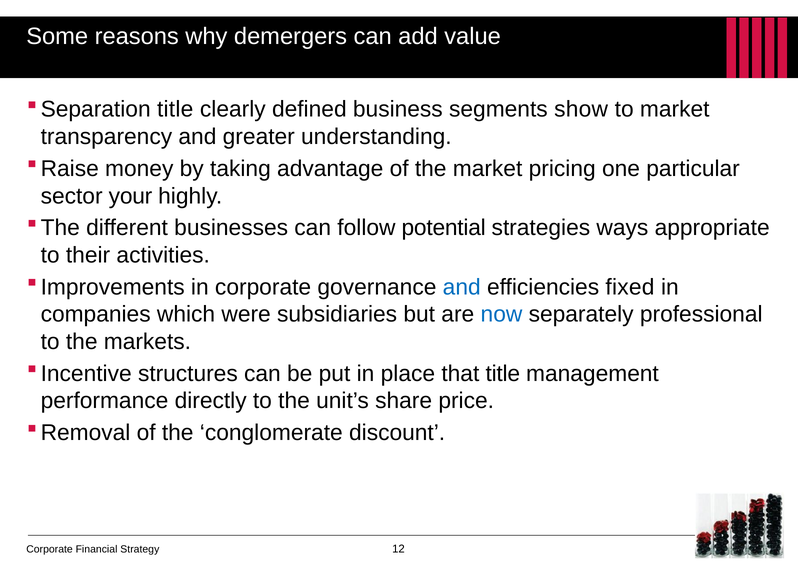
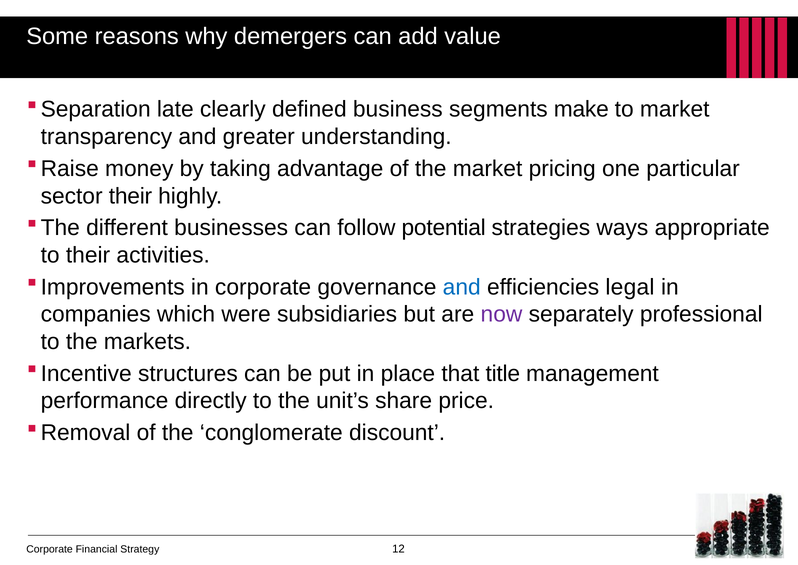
title at (175, 109): title -> late
show: show -> make
sector your: your -> their
fixed: fixed -> legal
now colour: blue -> purple
